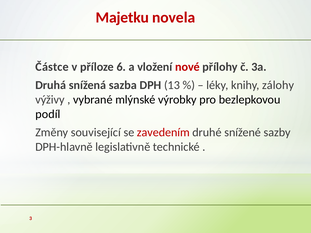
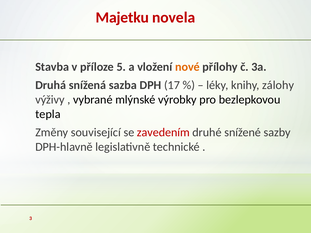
Částce: Částce -> Stavba
6: 6 -> 5
nové colour: red -> orange
13: 13 -> 17
podíl: podíl -> tepla
